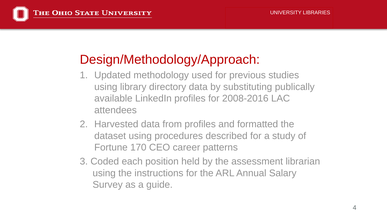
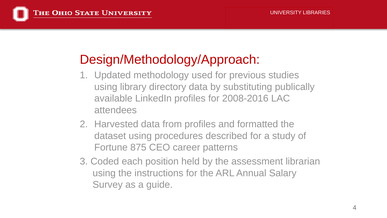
170: 170 -> 875
